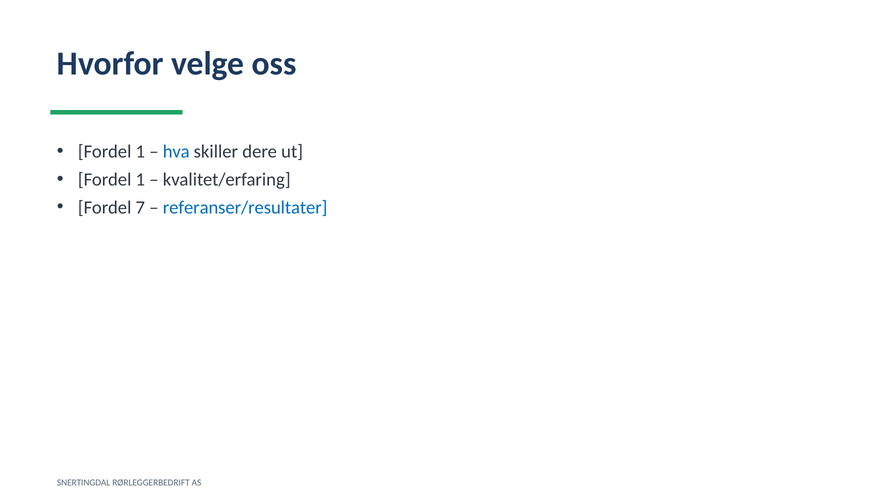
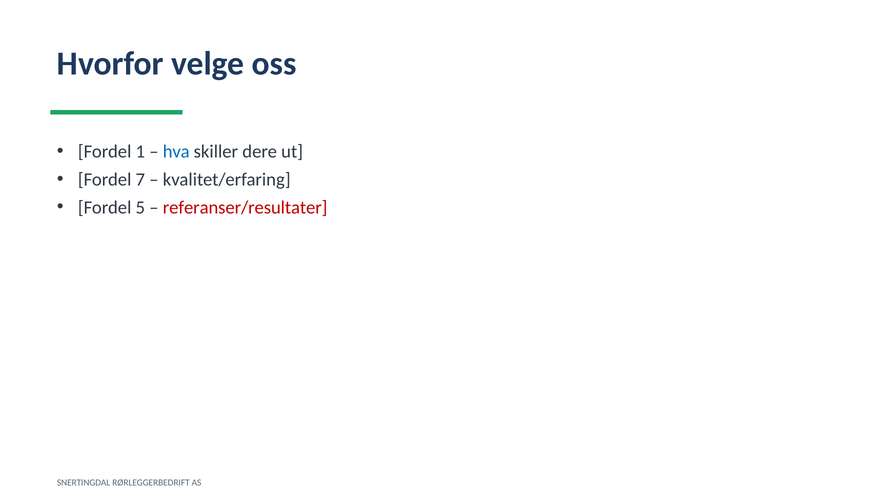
1 at (140, 180): 1 -> 7
7: 7 -> 5
referanser/resultater colour: blue -> red
